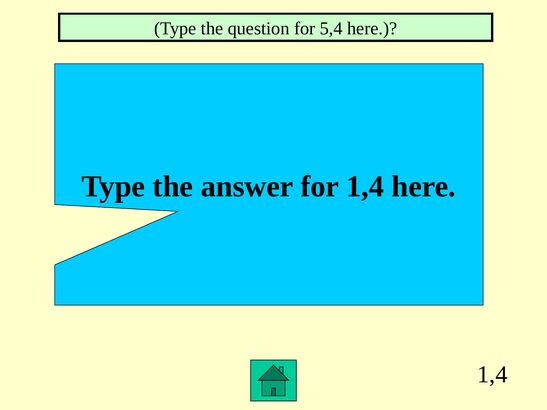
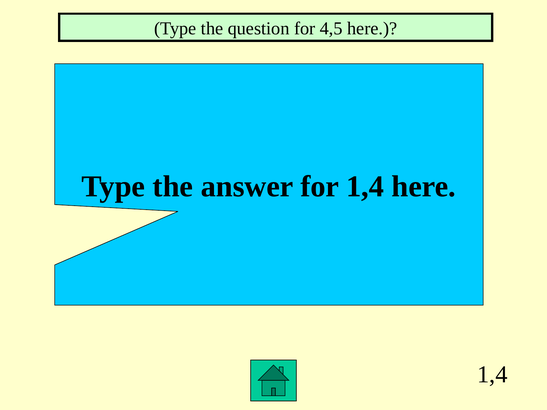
5,4: 5,4 -> 4,5
